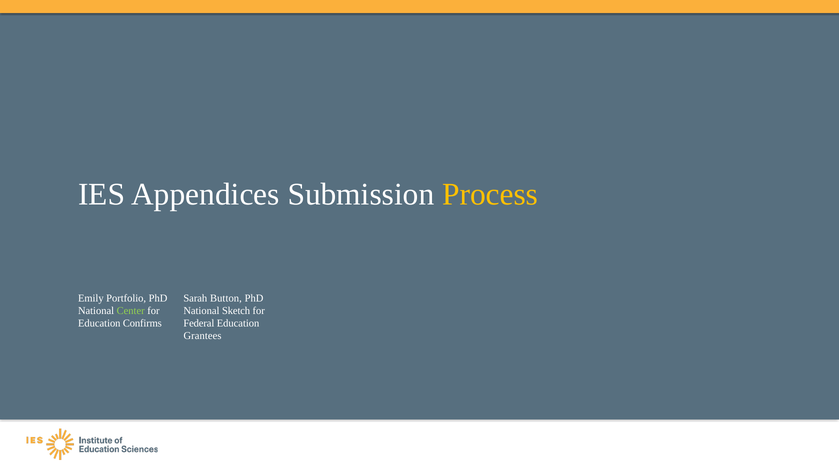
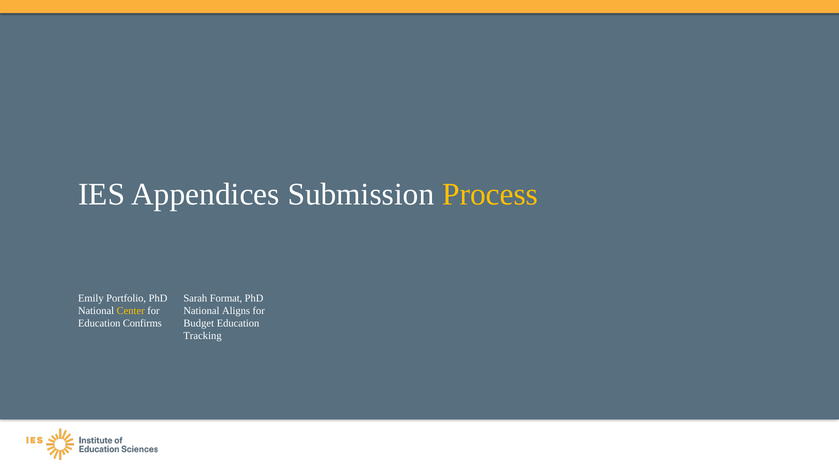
Button: Button -> Format
Center colour: light green -> yellow
Sketch: Sketch -> Aligns
Federal: Federal -> Budget
Grantees: Grantees -> Tracking
